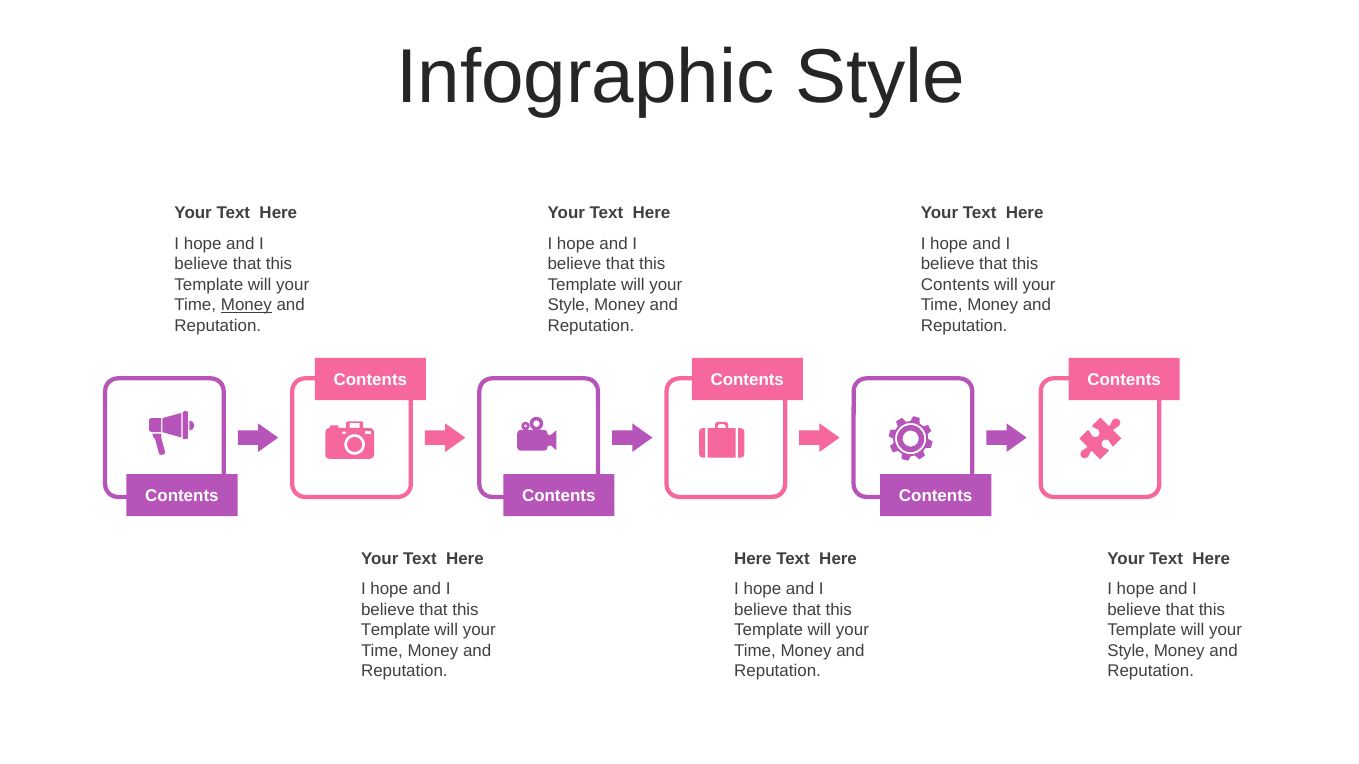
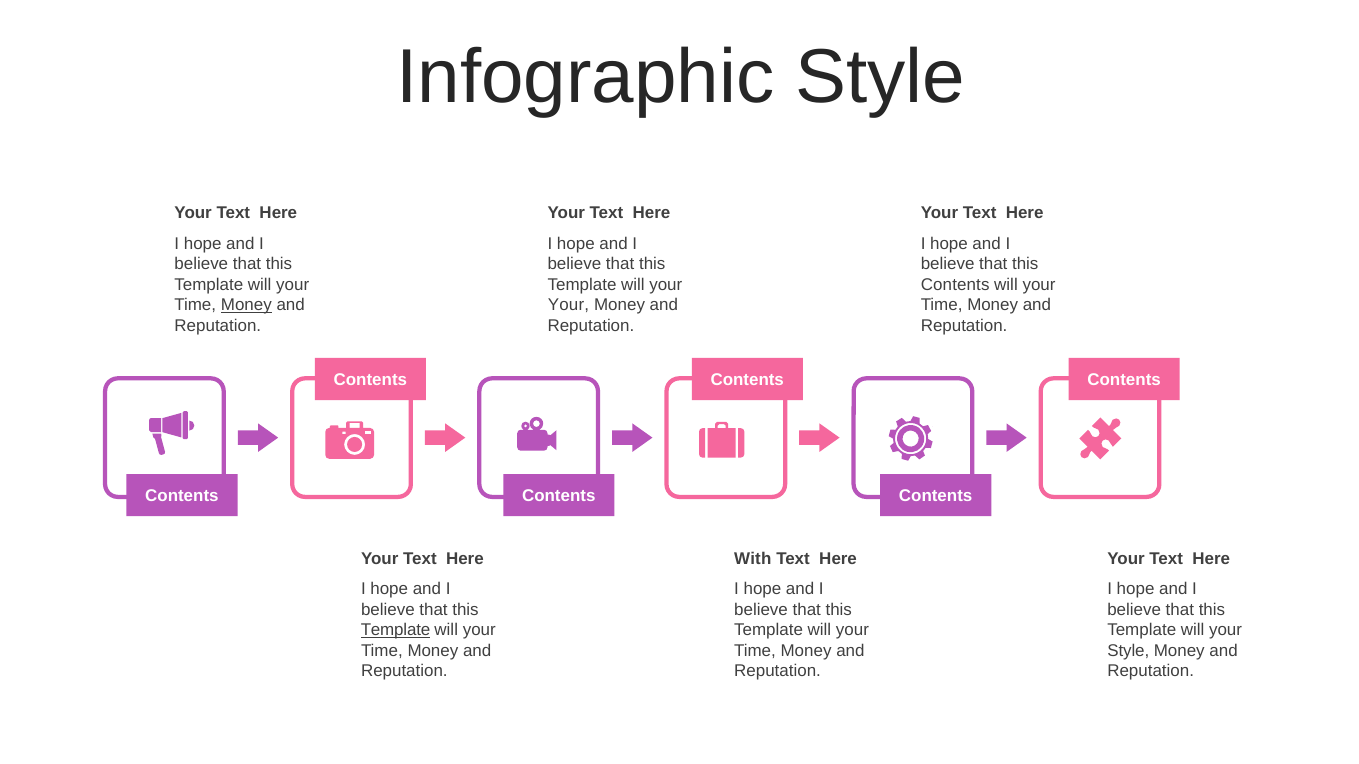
Style at (569, 305): Style -> Your
Here at (753, 559): Here -> With
Template at (396, 630) underline: none -> present
